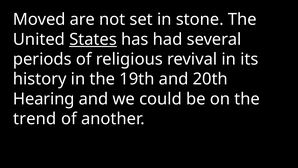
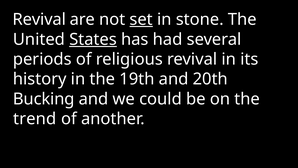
Moved at (39, 19): Moved -> Revival
set underline: none -> present
Hearing: Hearing -> Bucking
